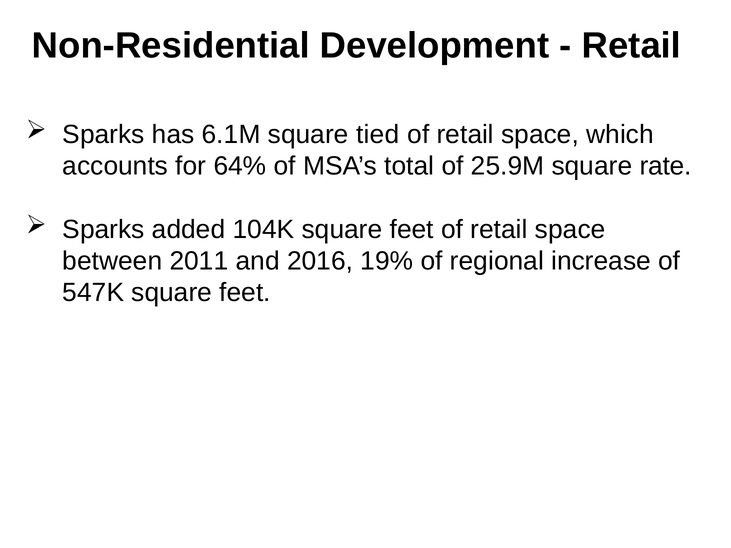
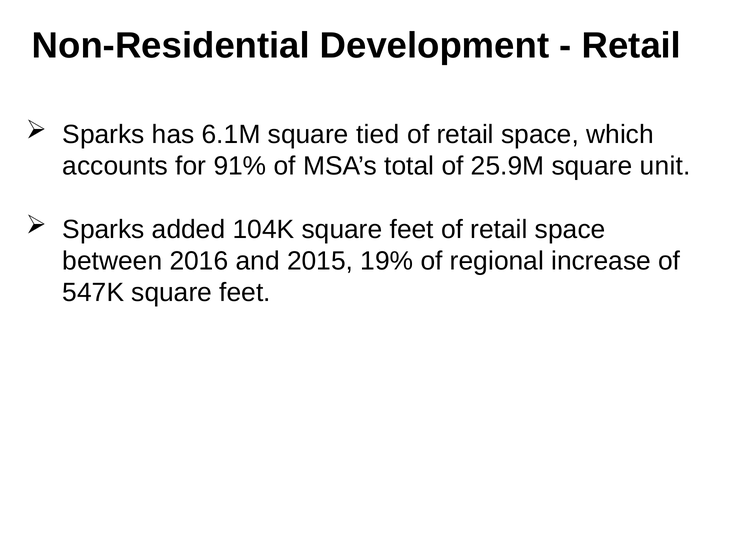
64%: 64% -> 91%
rate: rate -> unit
2011: 2011 -> 2016
2016: 2016 -> 2015
